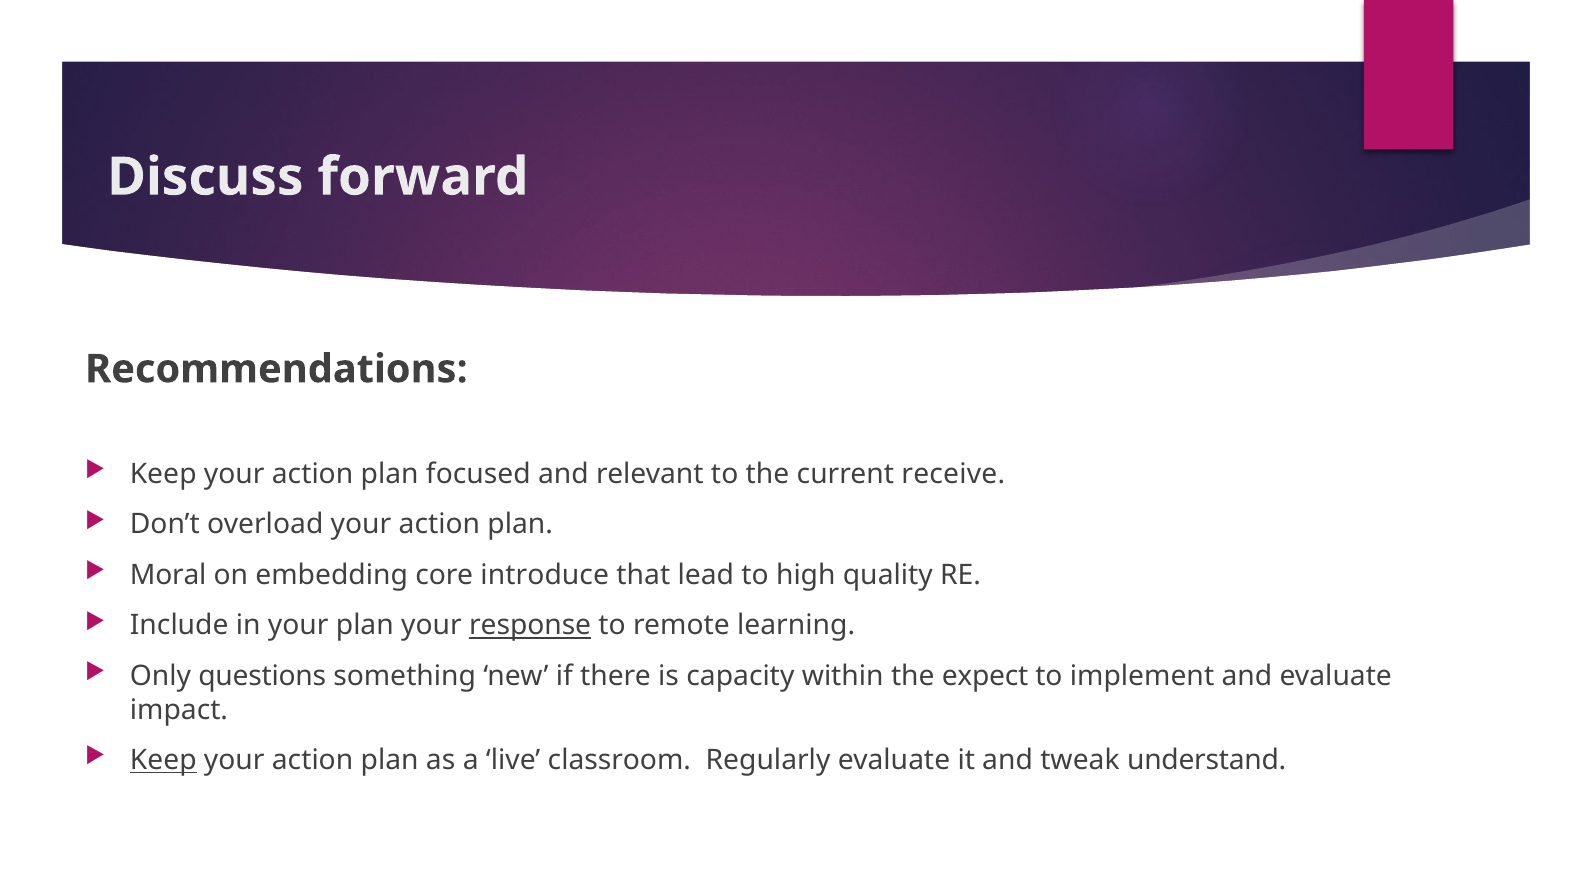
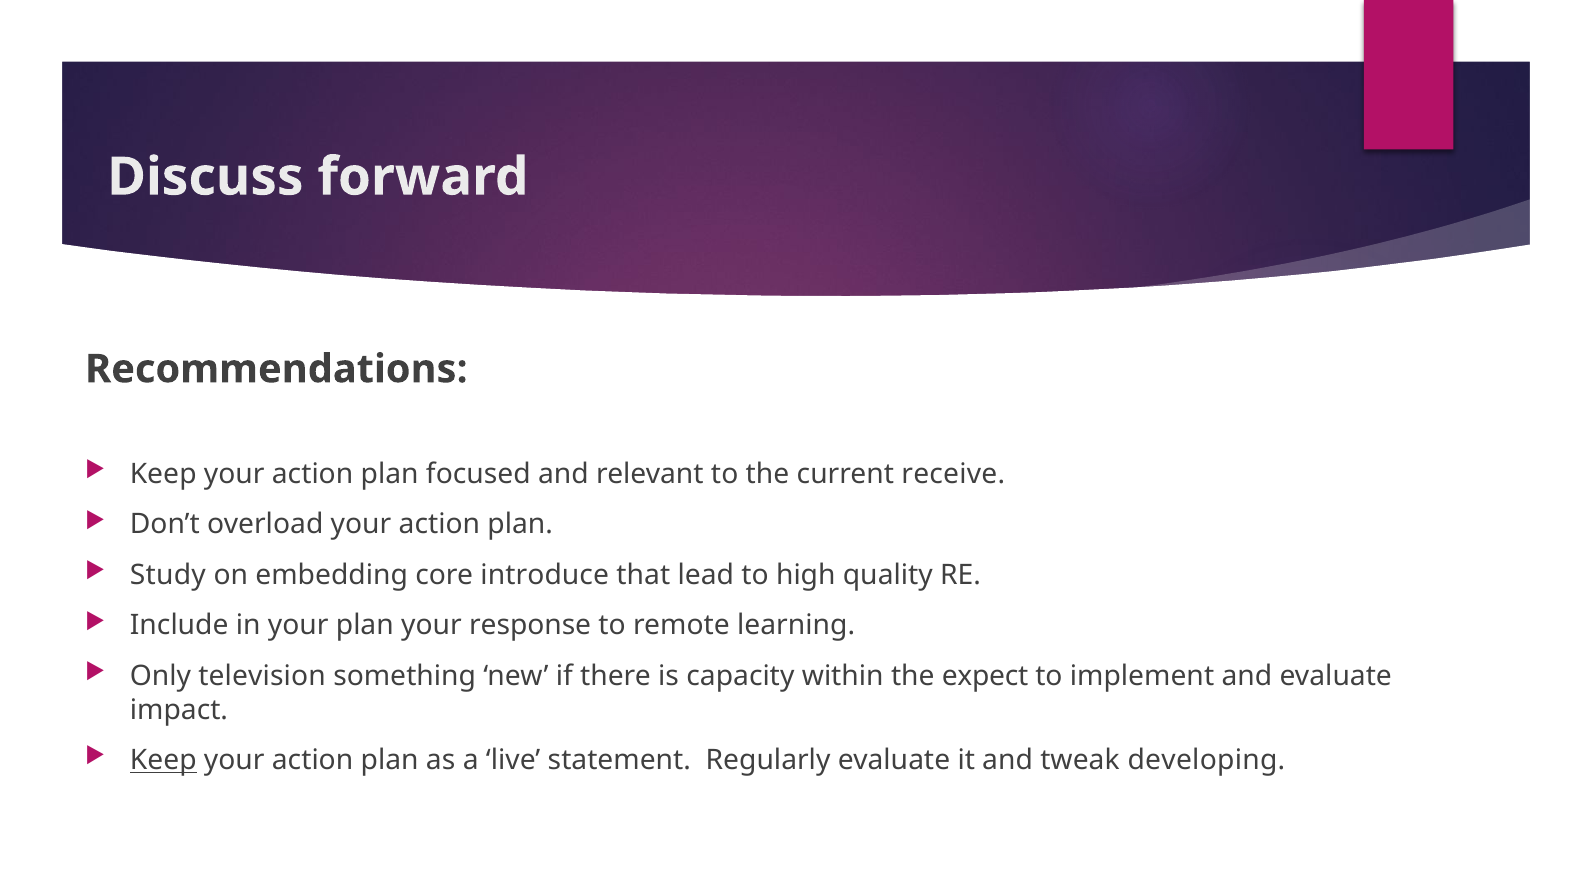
Moral: Moral -> Study
response underline: present -> none
questions: questions -> television
classroom: classroom -> statement
understand: understand -> developing
